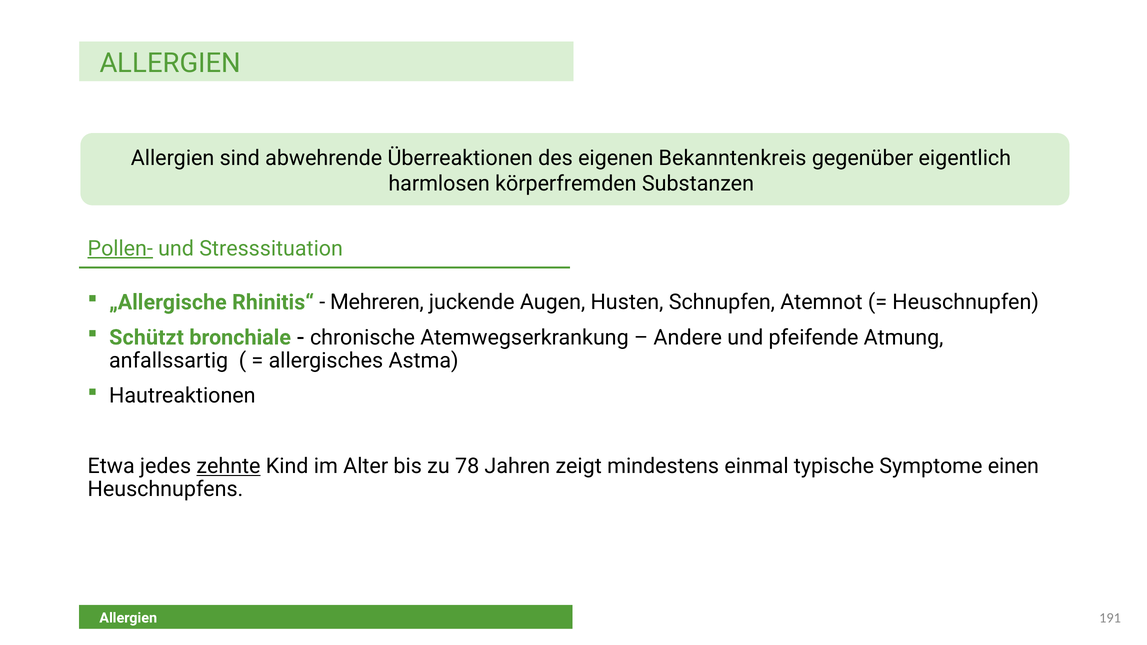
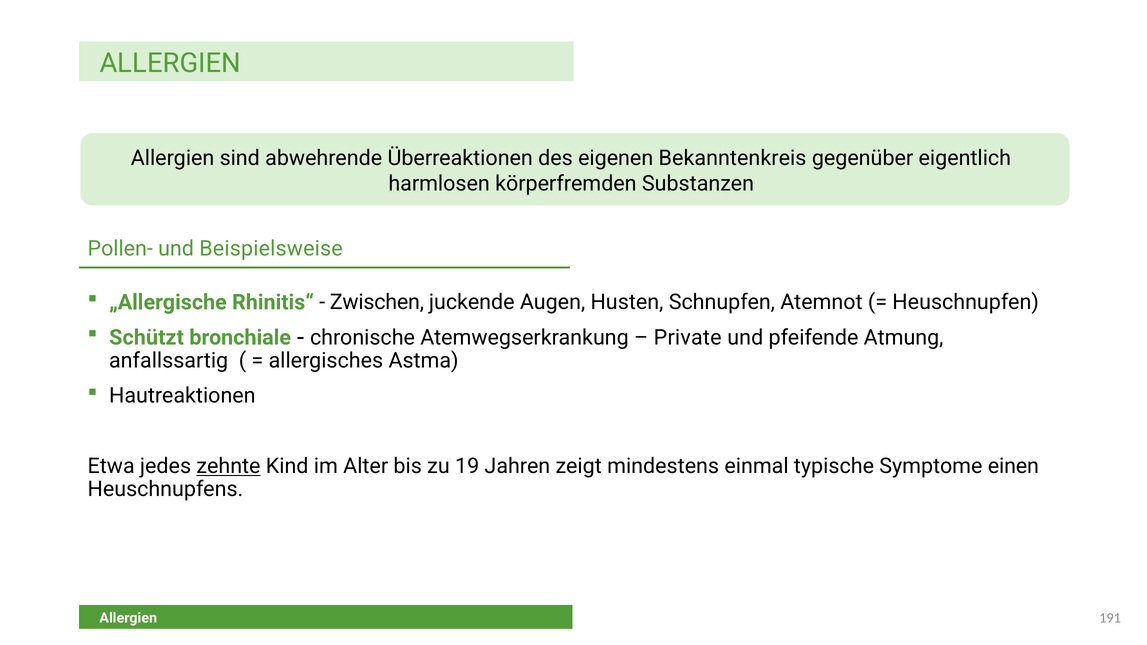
Pollen- underline: present -> none
Stresssituation: Stresssituation -> Beispielsweise
Mehreren: Mehreren -> Zwischen
Andere: Andere -> Private
78: 78 -> 19
